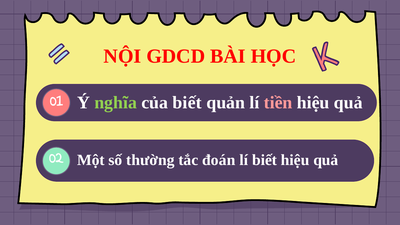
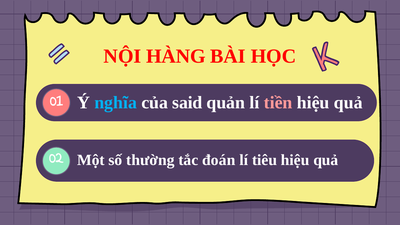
GDCD: GDCD -> HÀNG
nghĩa colour: light green -> light blue
của biết: biết -> said
lí biết: biết -> tiêu
